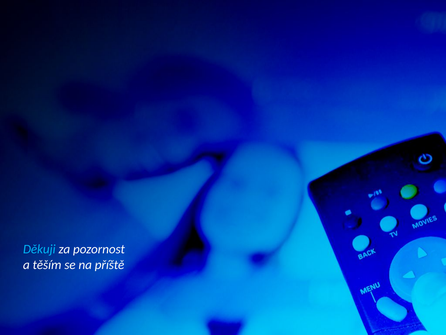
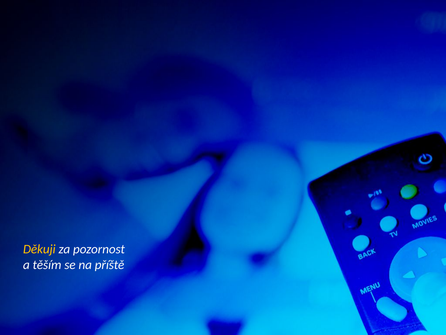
Děkuji colour: light blue -> yellow
